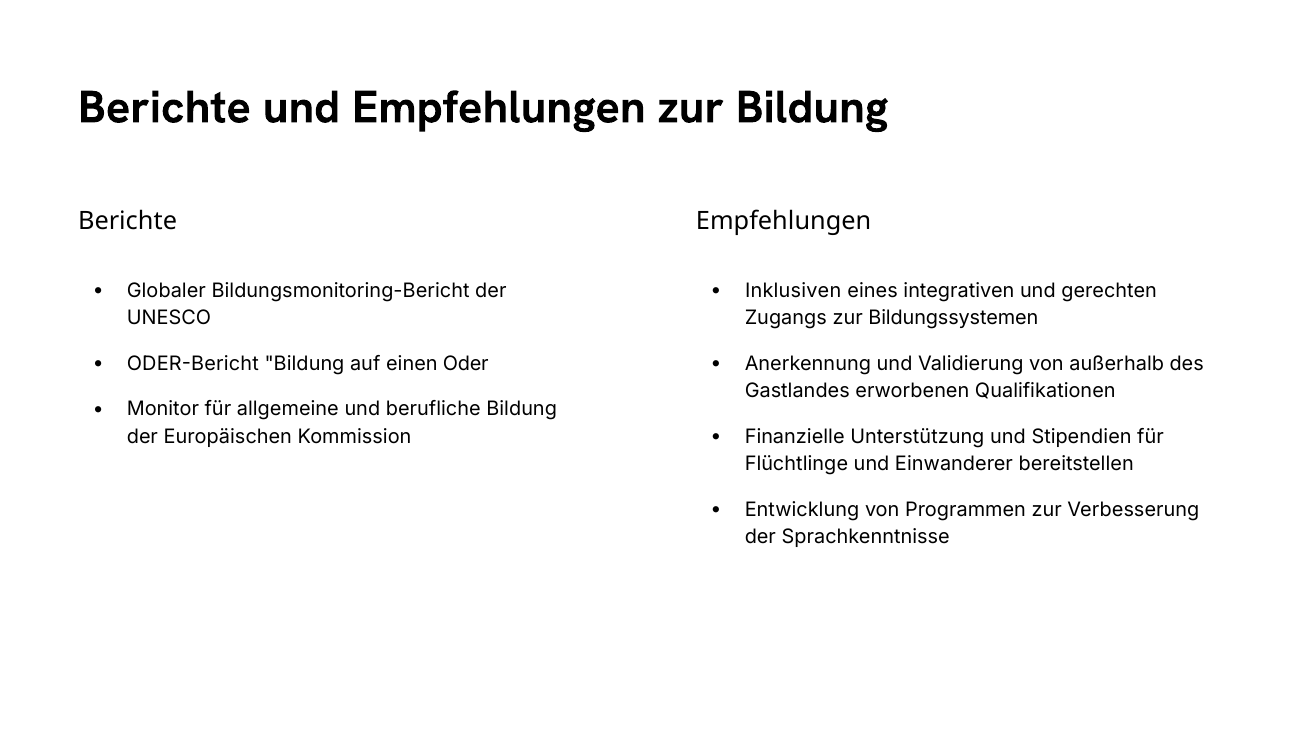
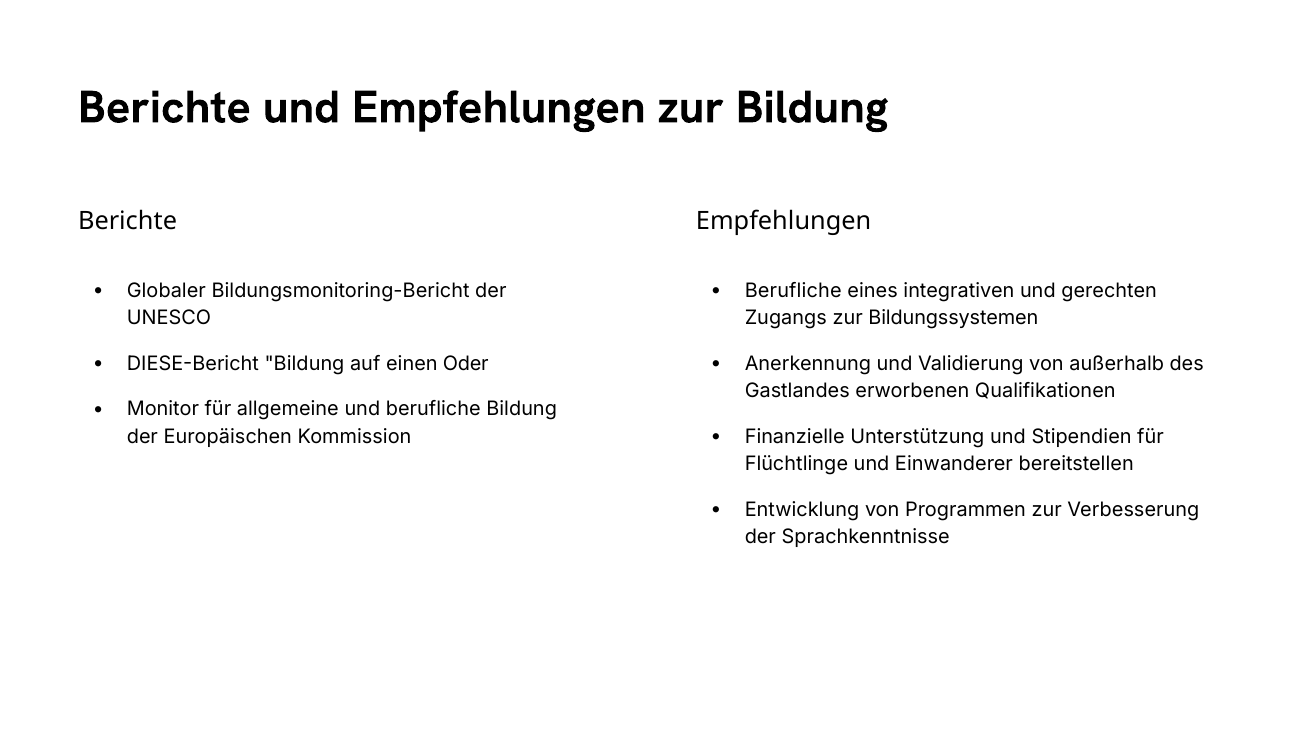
Inklusiven at (793, 291): Inklusiven -> Berufliche
ODER-Bericht: ODER-Bericht -> DIESE-Bericht
